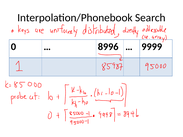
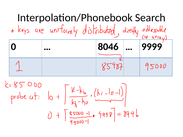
8996: 8996 -> 8046
